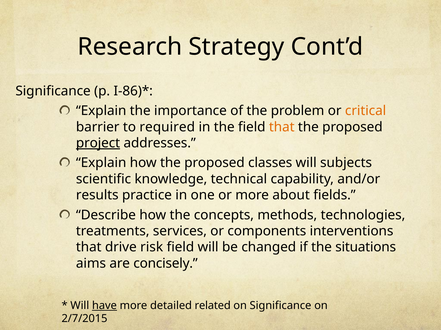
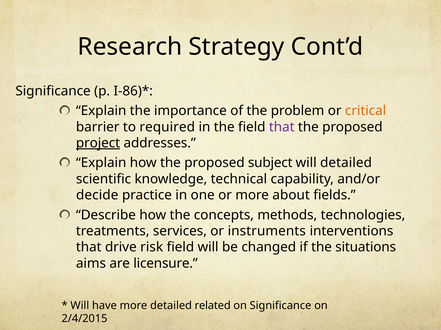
that at (282, 127) colour: orange -> purple
classes: classes -> subject
will subjects: subjects -> detailed
results: results -> decide
components: components -> instruments
concisely: concisely -> licensure
have underline: present -> none
2/7/2015: 2/7/2015 -> 2/4/2015
